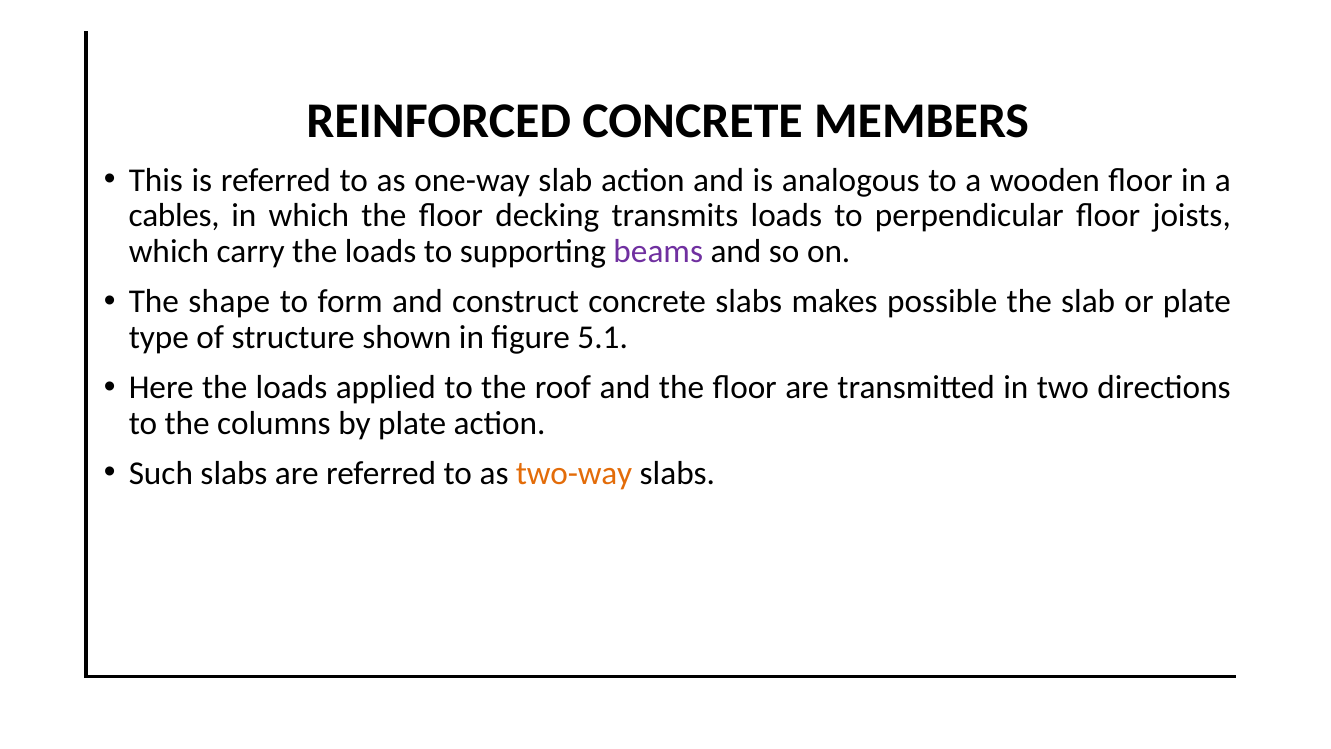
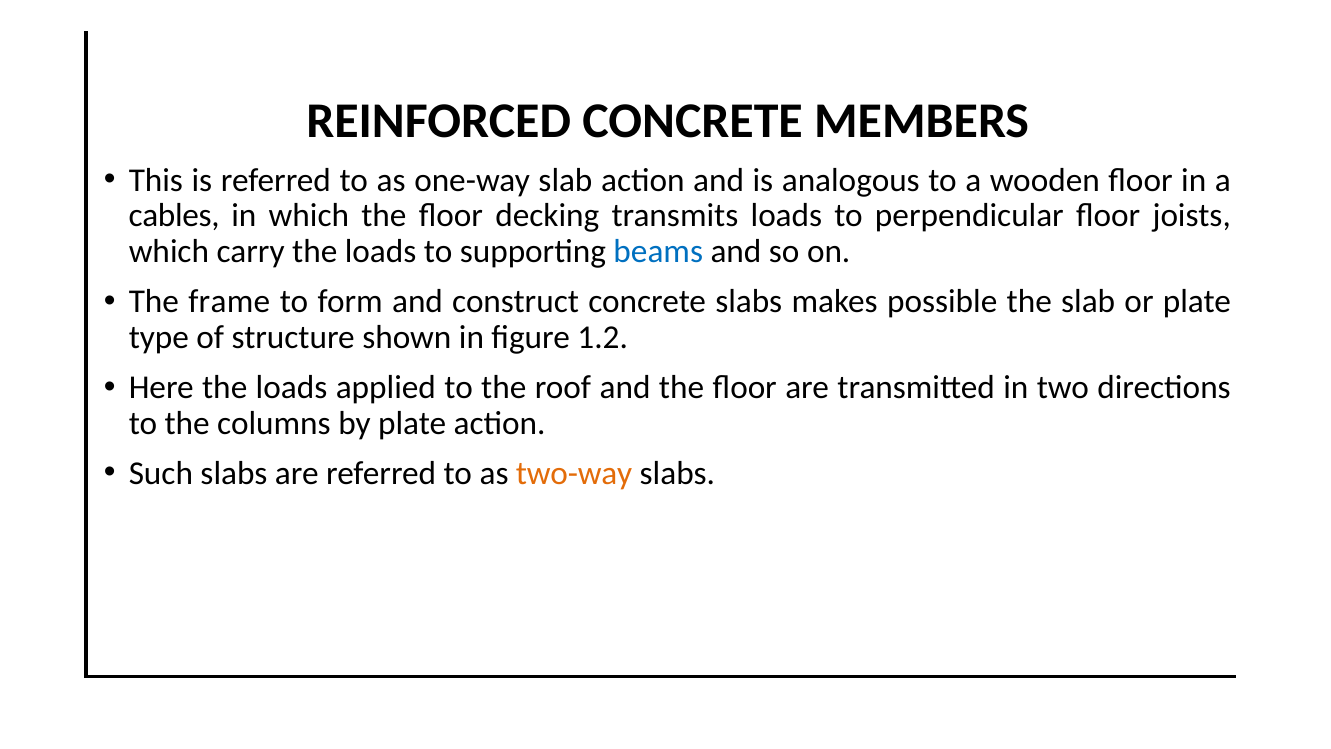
beams colour: purple -> blue
shape: shape -> frame
5.1: 5.1 -> 1.2
